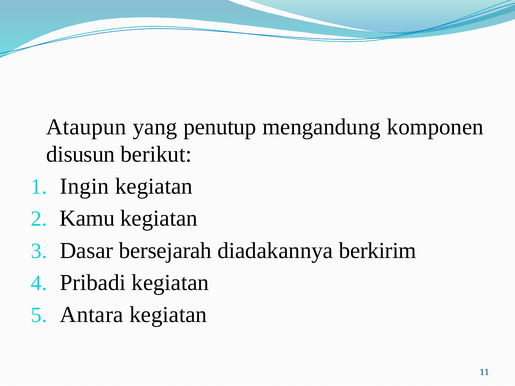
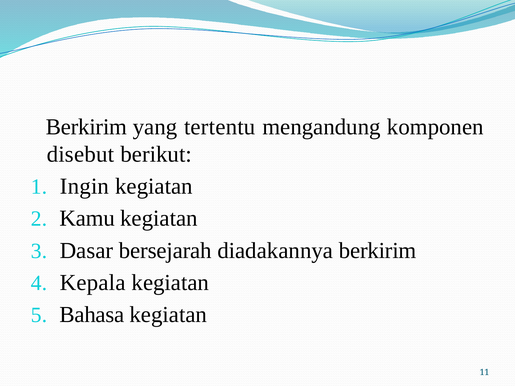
Ataupun at (86, 127): Ataupun -> Berkirim
penutup: penutup -> tertentu
disusun: disusun -> disebut
Pribadi: Pribadi -> Kepala
Antara: Antara -> Bahasa
